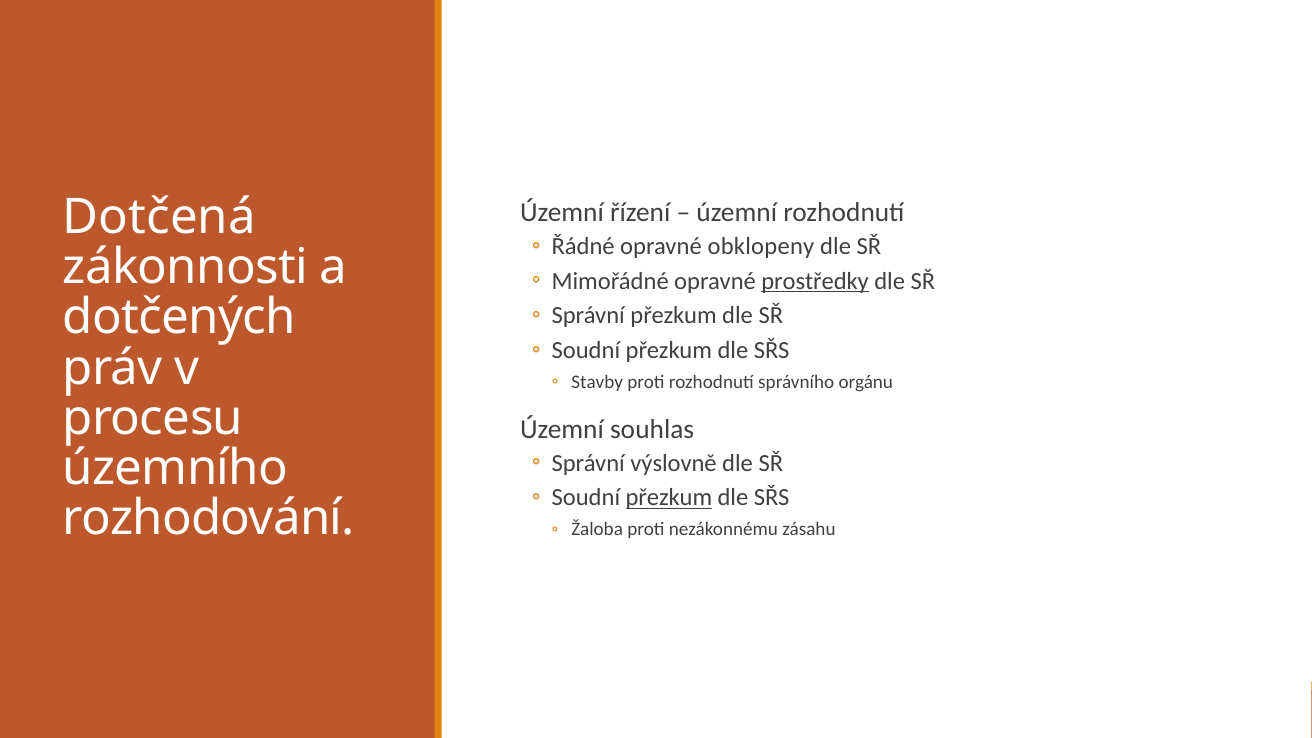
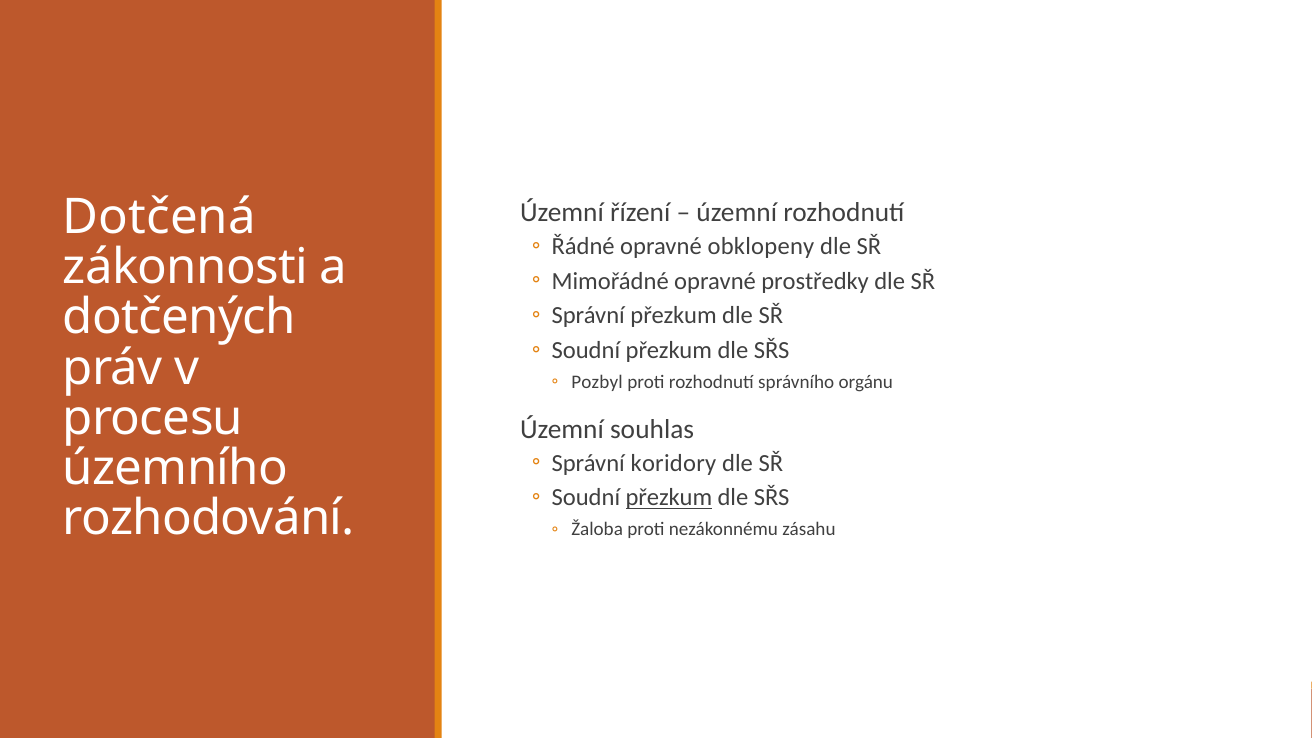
prostředky underline: present -> none
Stavby: Stavby -> Pozbyl
výslovně: výslovně -> koridory
